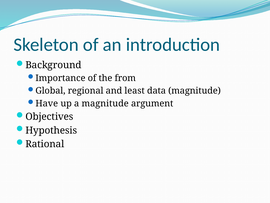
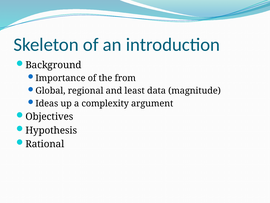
Have: Have -> Ideas
a magnitude: magnitude -> complexity
